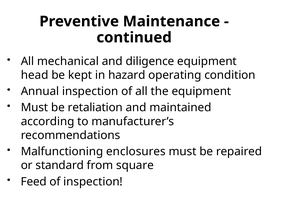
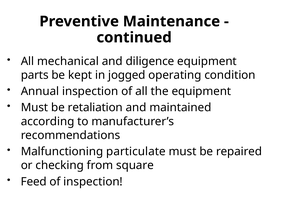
head: head -> parts
hazard: hazard -> jogged
enclosures: enclosures -> particulate
standard: standard -> checking
